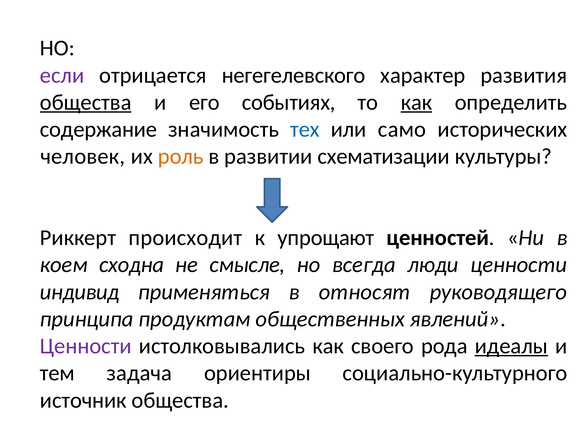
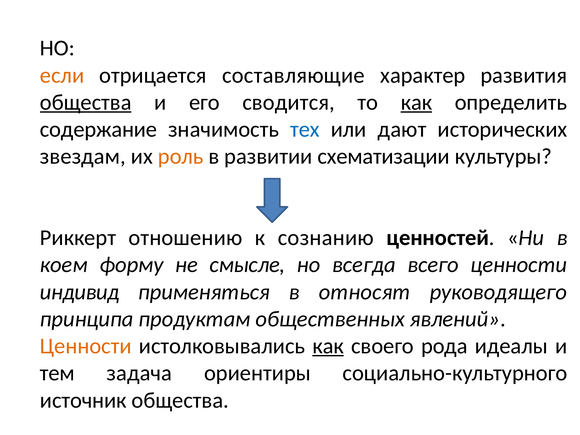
если colour: purple -> orange
негегелевского: негегелевского -> составляющие
событиях: событиях -> сводится
само: само -> дают
человек: человек -> звездам
происходит: происходит -> отношению
упрощают: упрощают -> сознанию
сходна: сходна -> форму
люди: люди -> всего
Ценности at (86, 346) colour: purple -> orange
как at (328, 346) underline: none -> present
идеалы underline: present -> none
